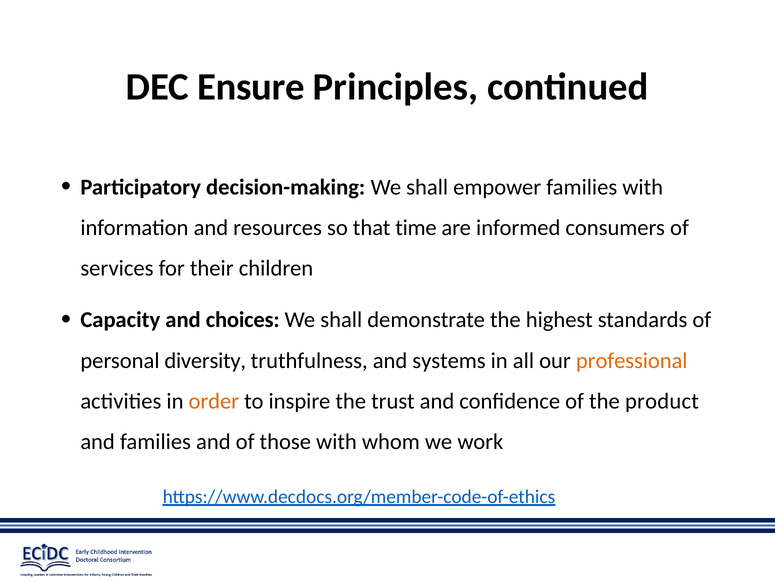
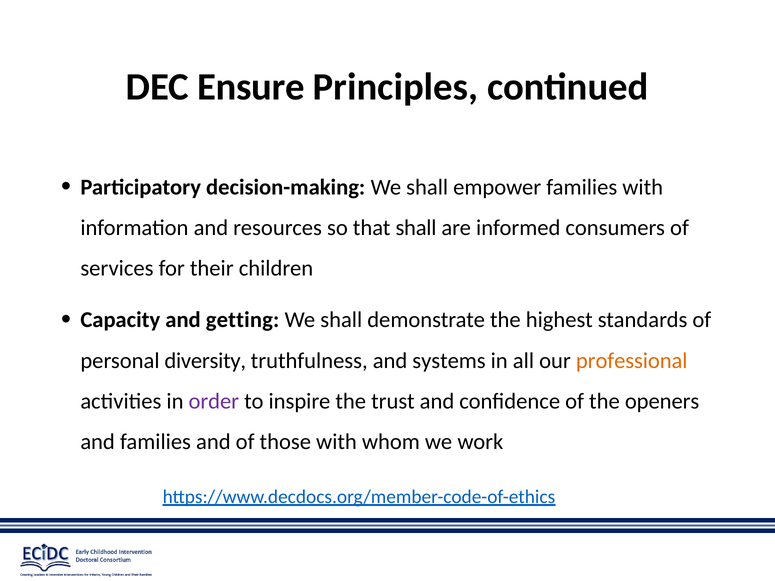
that time: time -> shall
choices: choices -> getting
order colour: orange -> purple
product: product -> openers
